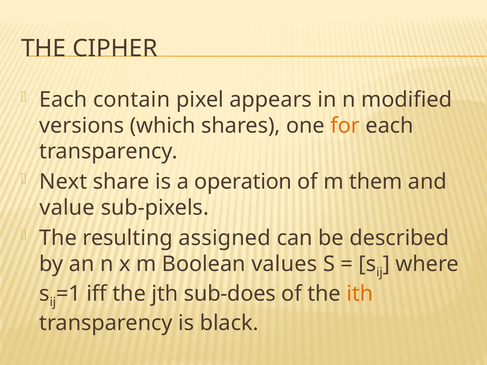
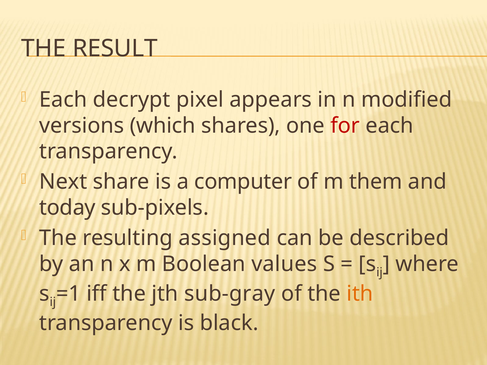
CIPHER: CIPHER -> RESULT
contain: contain -> decrypt
for colour: orange -> red
operation: operation -> computer
value: value -> today
sub-does: sub-does -> sub-gray
